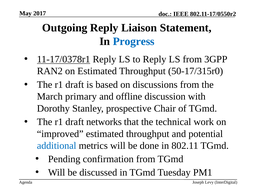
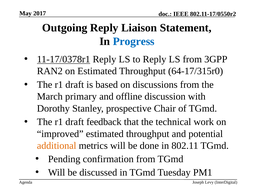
50-17/315r0: 50-17/315r0 -> 64-17/315r0
networks: networks -> feedback
additional colour: blue -> orange
